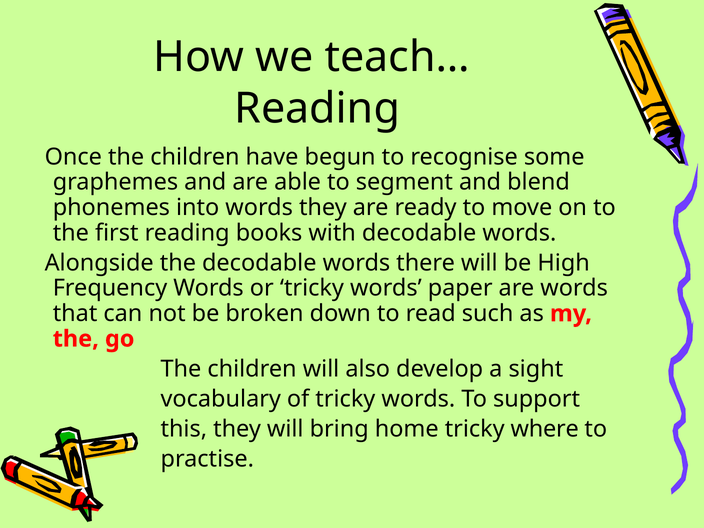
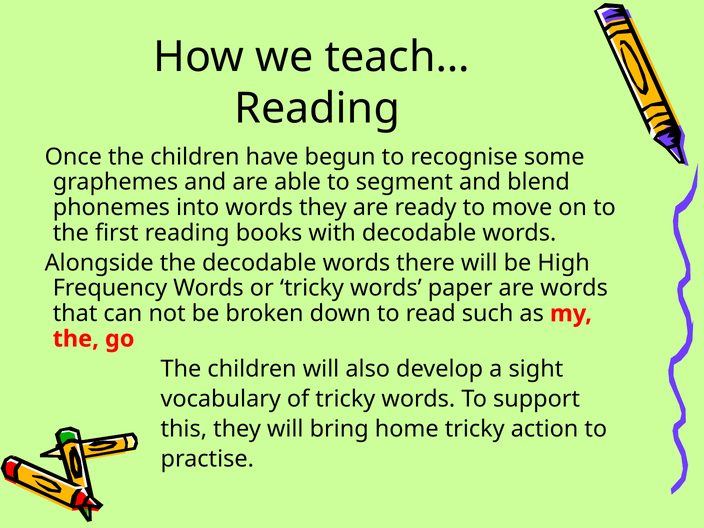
where: where -> action
